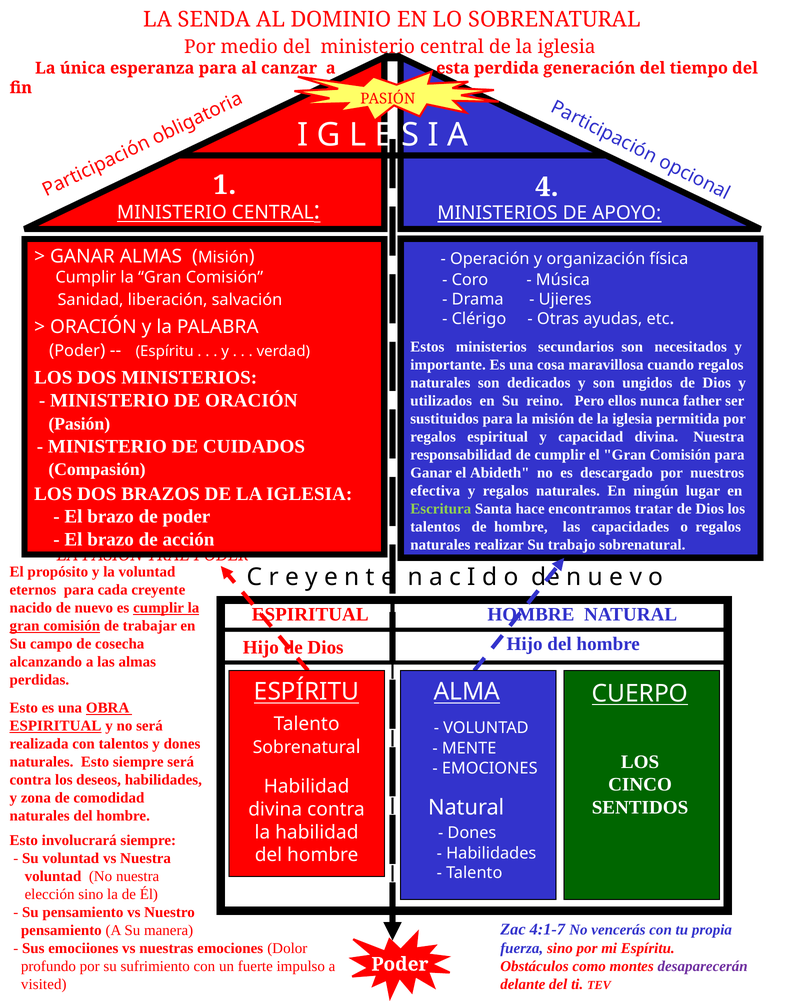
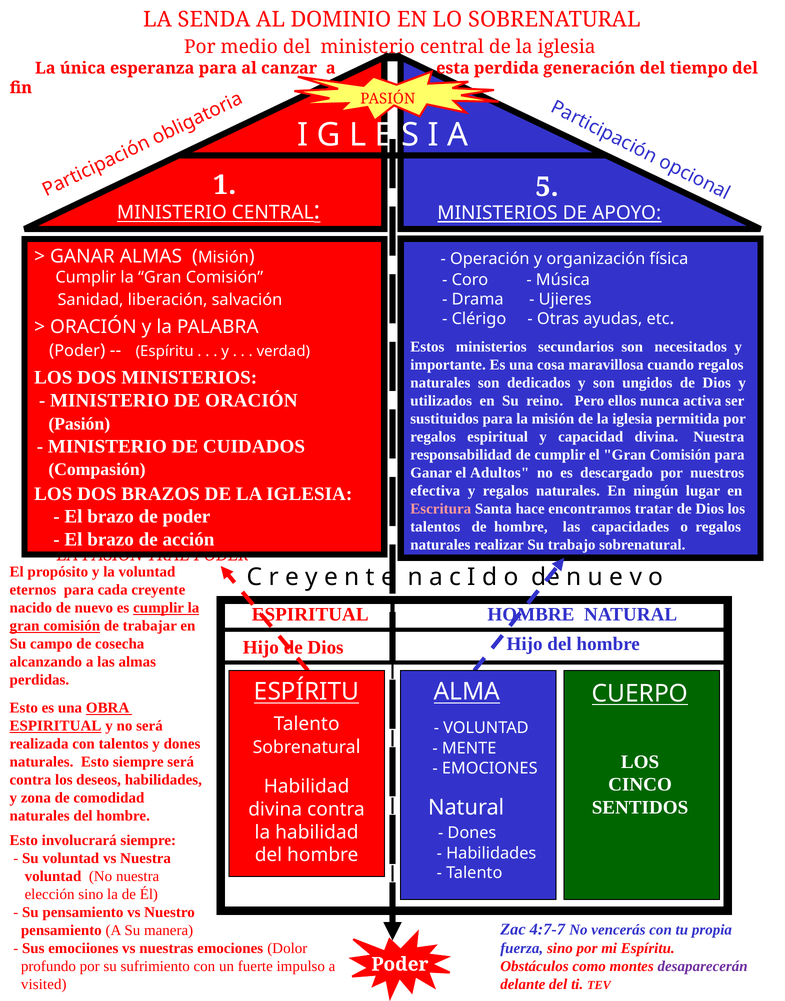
4: 4 -> 5
father: father -> activa
Abideth: Abideth -> Adultos
Escritura colour: light green -> pink
4:1-7: 4:1-7 -> 4:7-7
